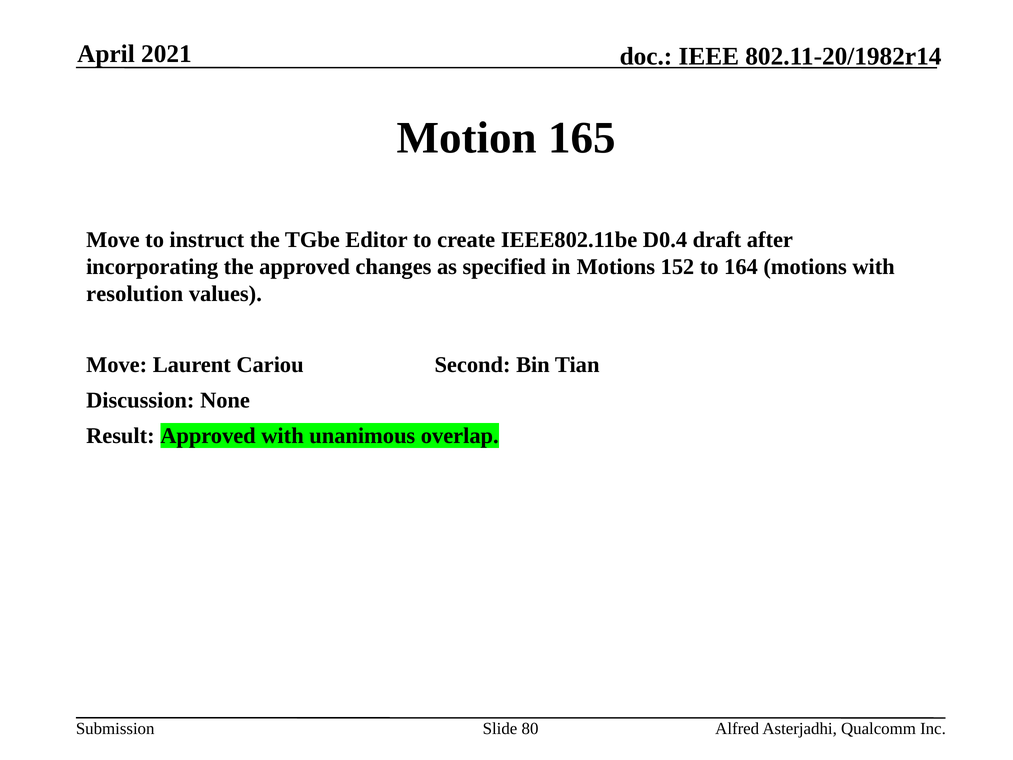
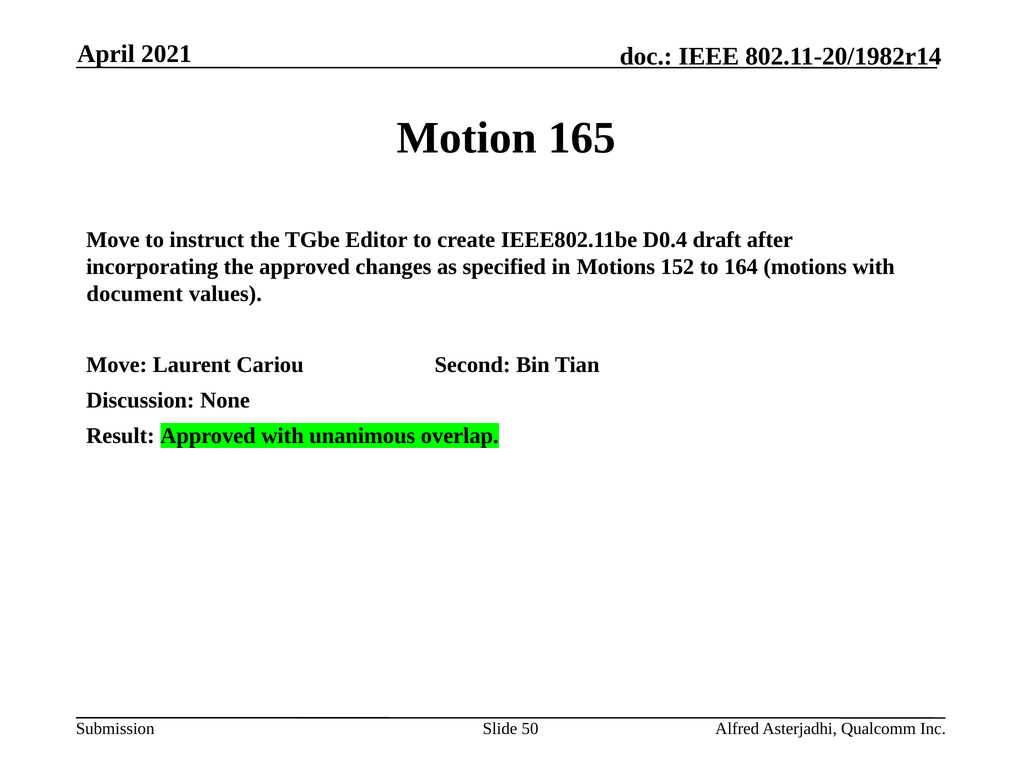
resolution: resolution -> document
80: 80 -> 50
